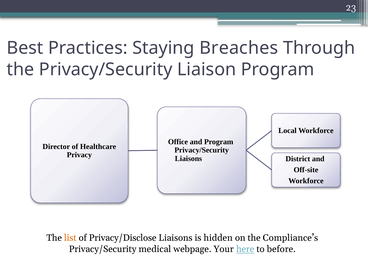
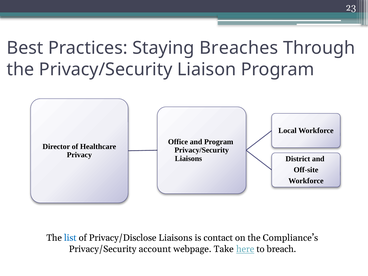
list colour: orange -> blue
hidden: hidden -> contact
medical: medical -> account
Your: Your -> Take
before: before -> breach
